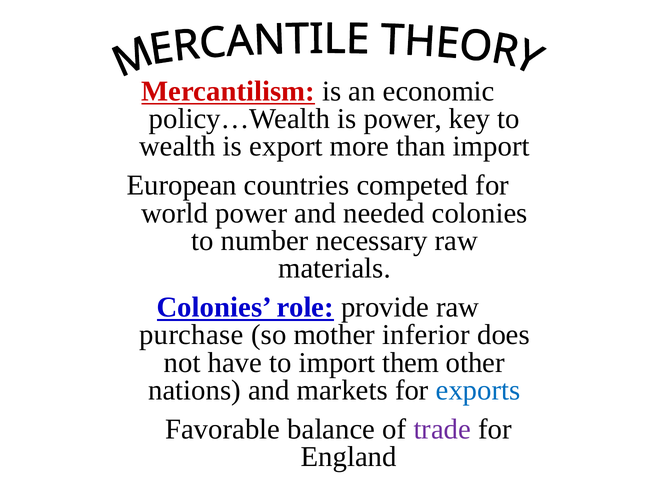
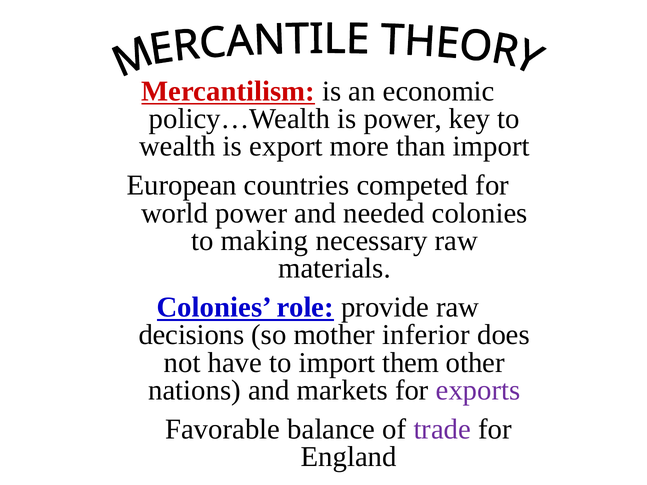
number: number -> making
purchase: purchase -> decisions
exports colour: blue -> purple
